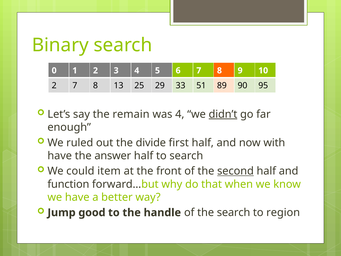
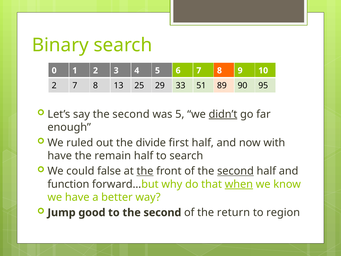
say the remain: remain -> second
was 4: 4 -> 5
answer: answer -> remain
item: item -> false
the at (145, 171) underline: none -> present
when underline: none -> present
to the handle: handle -> second
the search: search -> return
